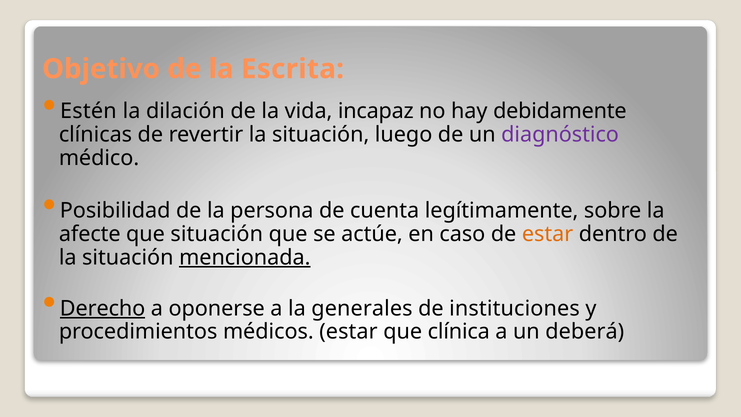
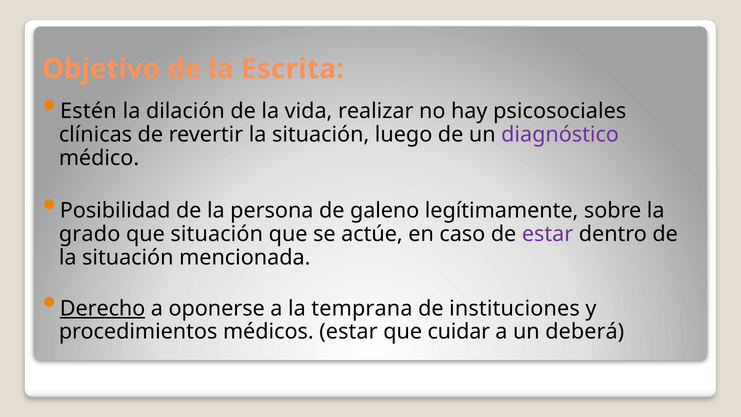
incapaz: incapaz -> realizar
debidamente: debidamente -> psicosociales
cuenta: cuenta -> galeno
afecte: afecte -> grado
estar at (548, 234) colour: orange -> purple
mencionada underline: present -> none
generales: generales -> temprana
clínica: clínica -> cuidar
